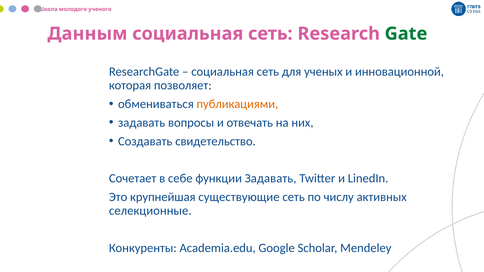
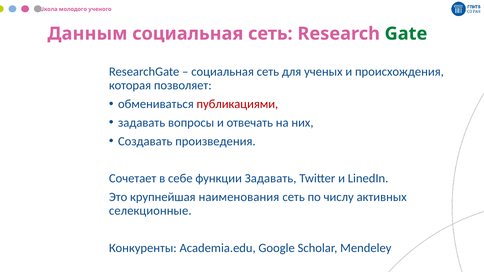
инновационной: инновационной -> происхождения
публикациями colour: orange -> red
свидетельство: свидетельство -> произведения
существующие: существующие -> наименования
